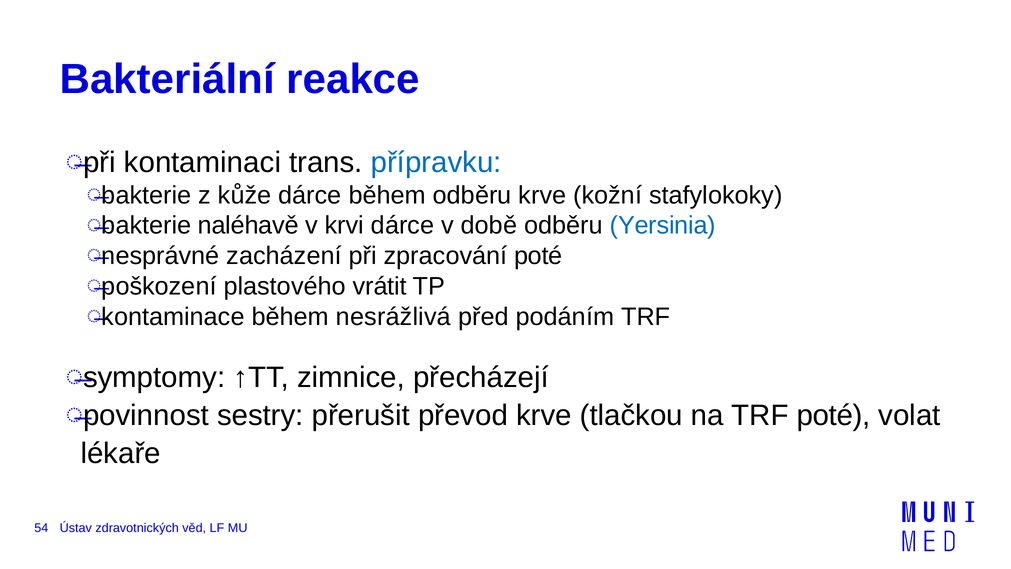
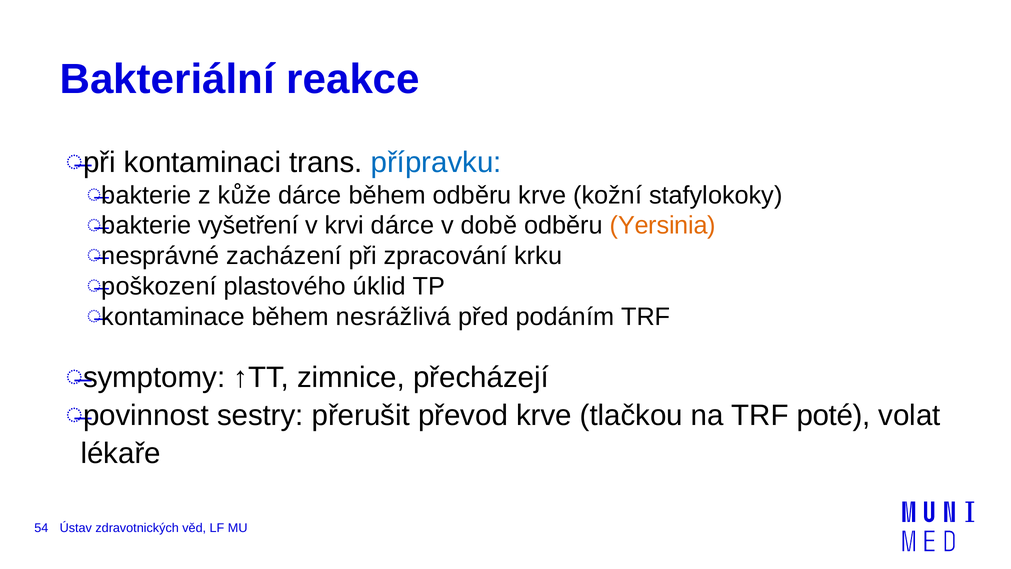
naléhavě: naléhavě -> vyšetření
Yersinia colour: blue -> orange
zpracování poté: poté -> krku
vrátit: vrátit -> úklid
